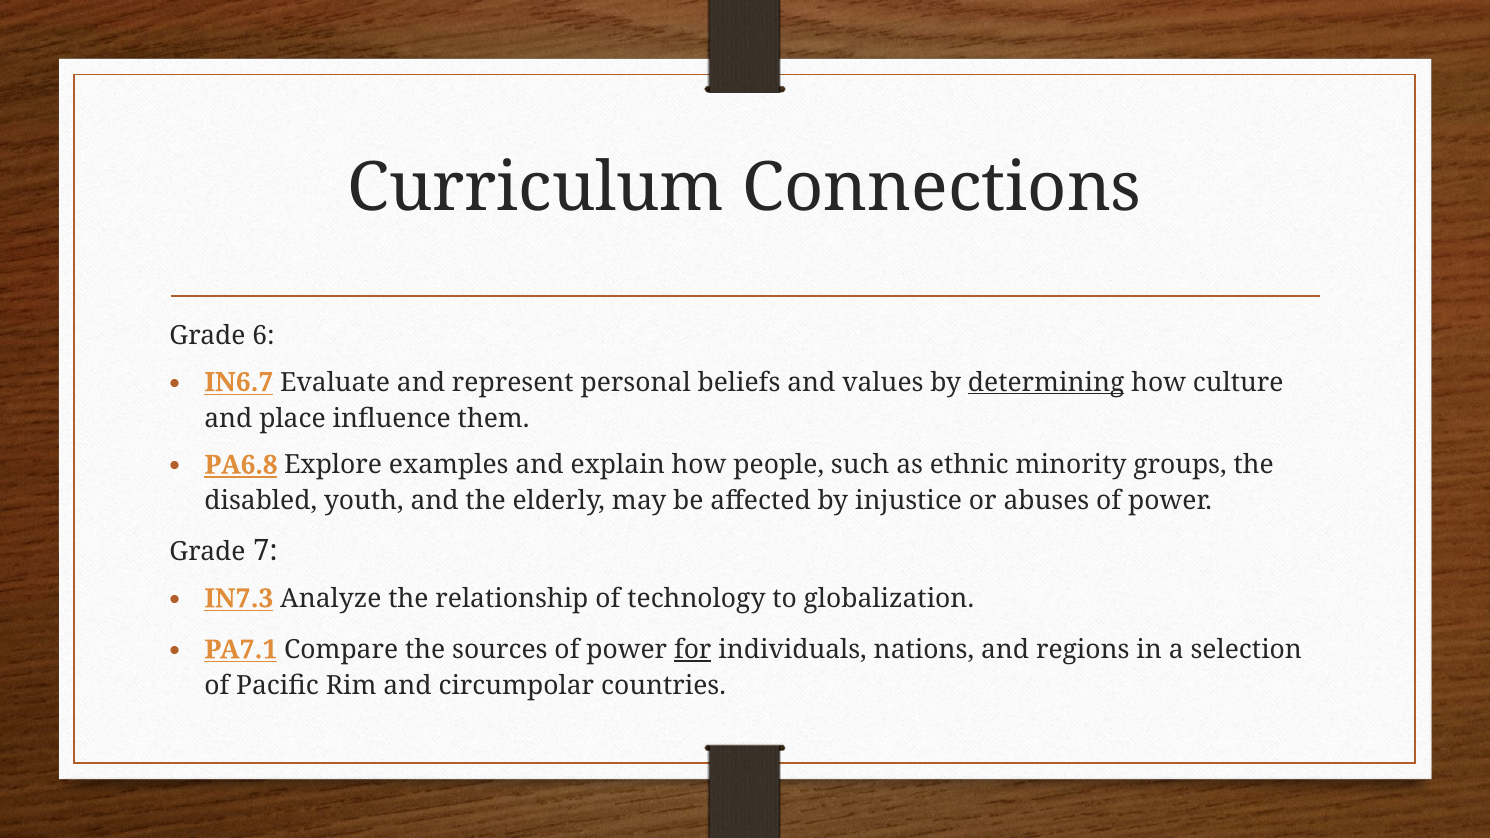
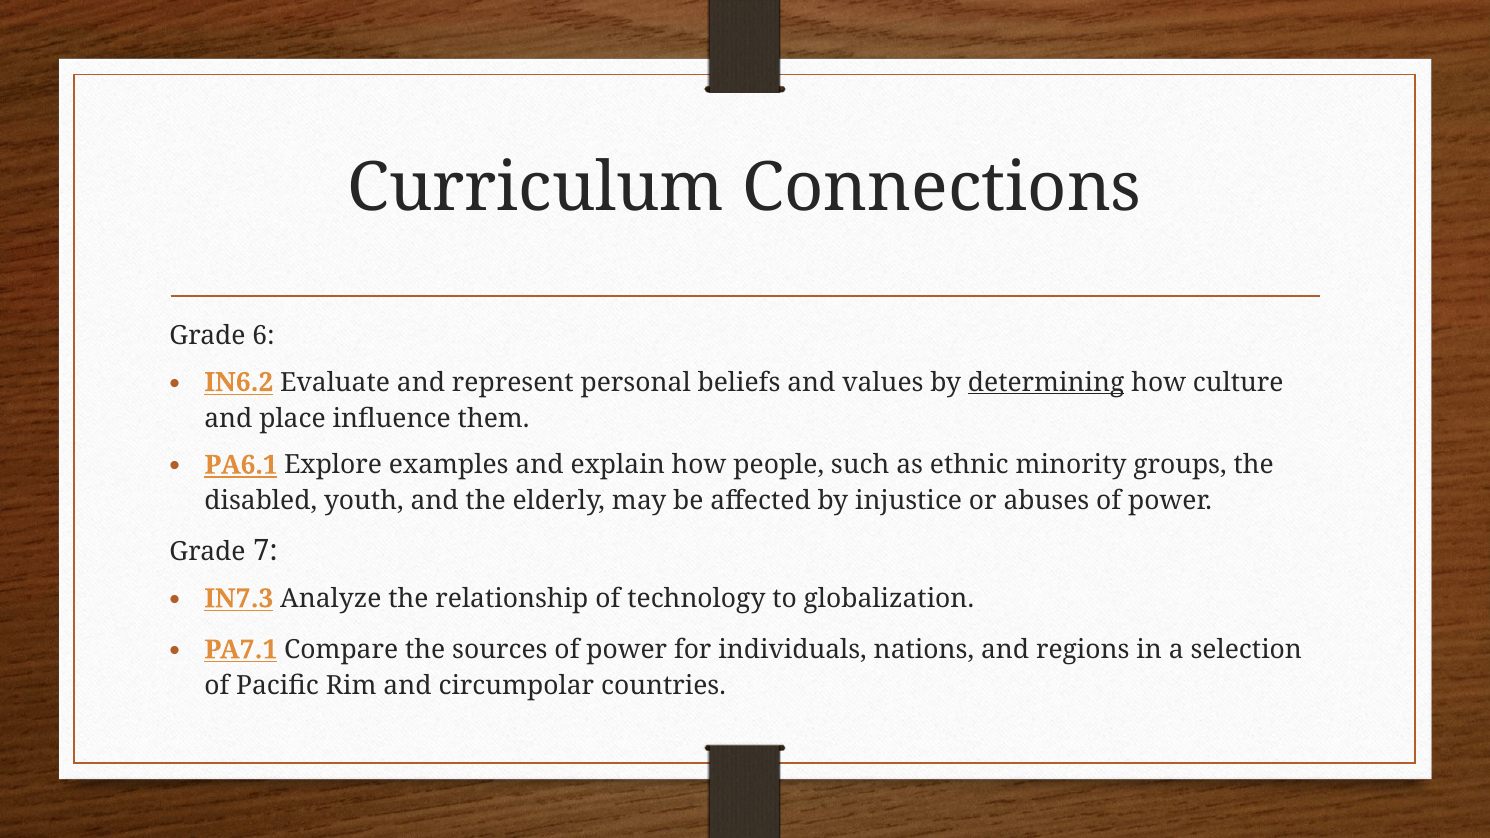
IN6.7: IN6.7 -> IN6.2
PA6.8: PA6.8 -> PA6.1
for underline: present -> none
